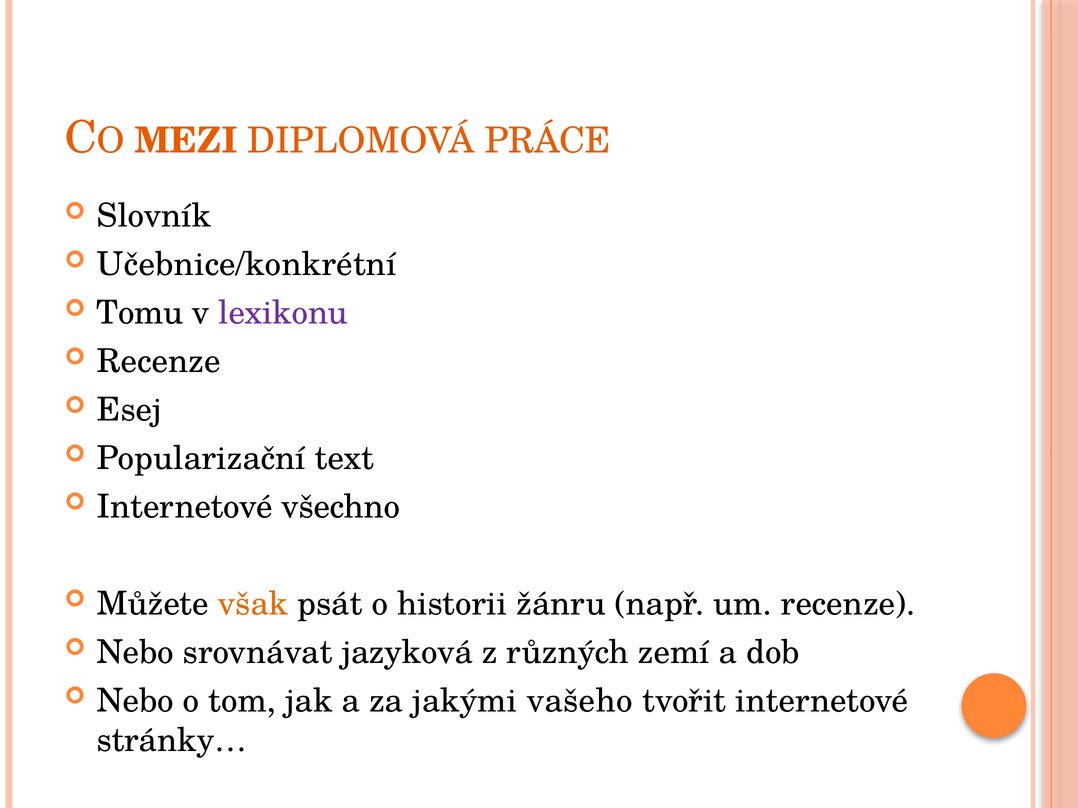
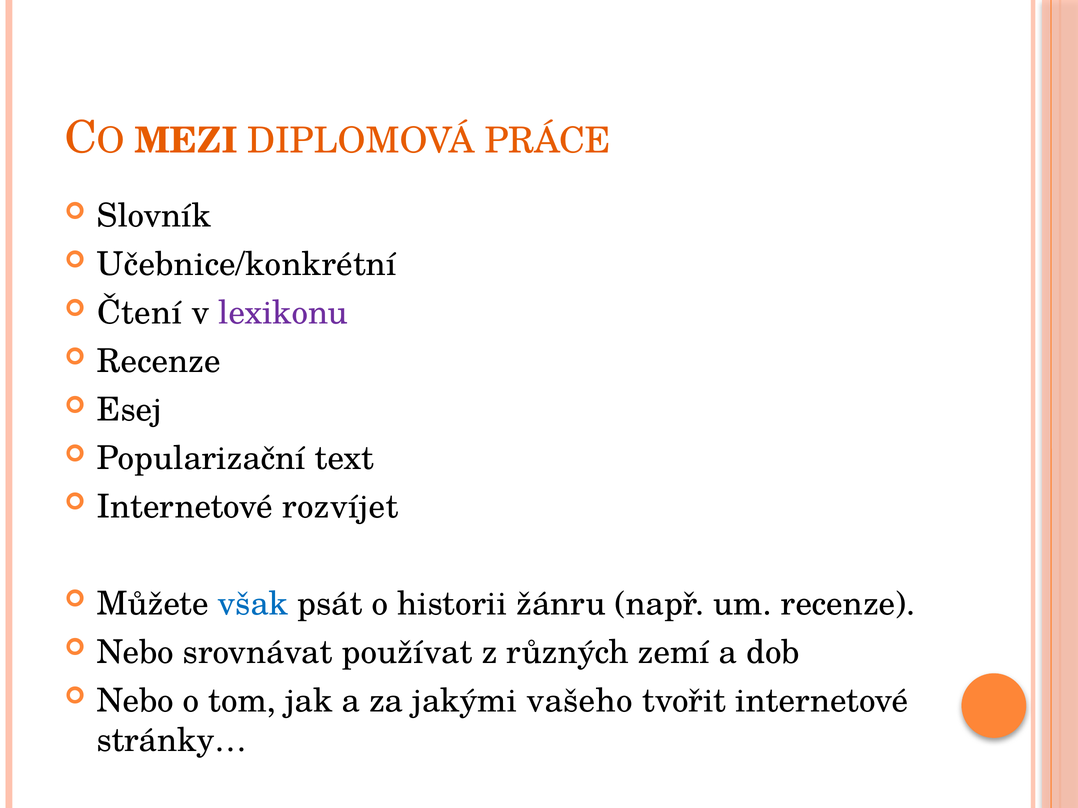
Tomu: Tomu -> Čtení
všechno: všechno -> rozvíjet
však colour: orange -> blue
jazyková: jazyková -> používat
